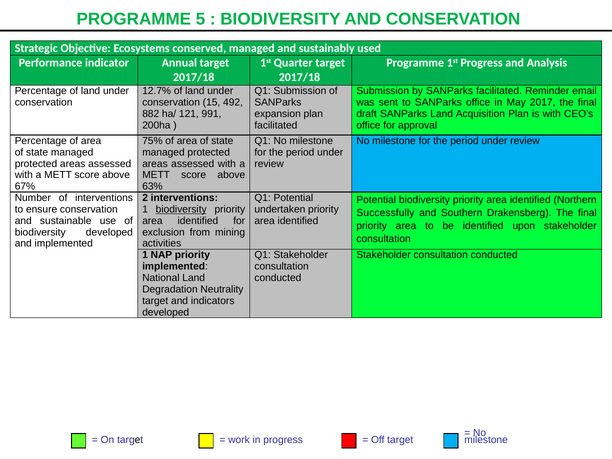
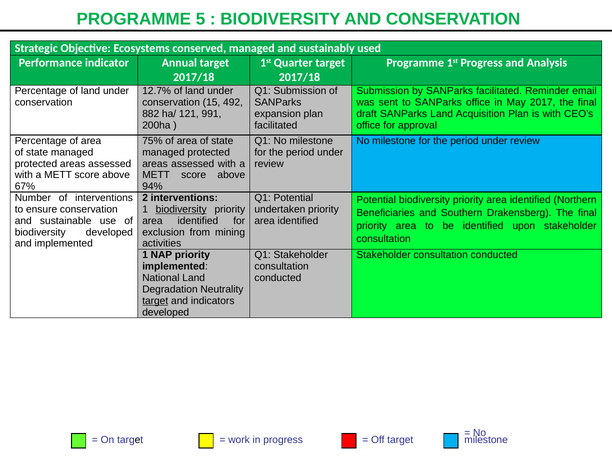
63%: 63% -> 94%
Successfully: Successfully -> Beneficiaries
target at (155, 301) underline: none -> present
